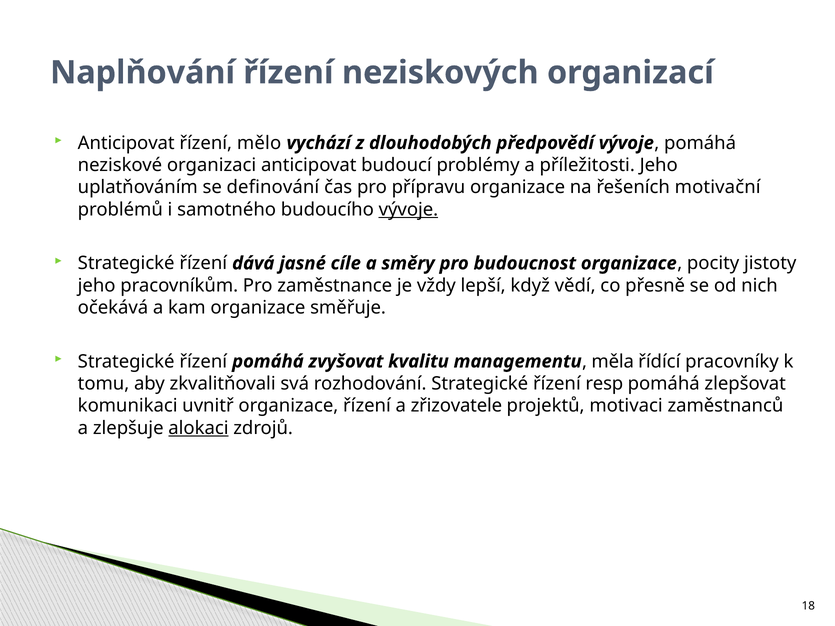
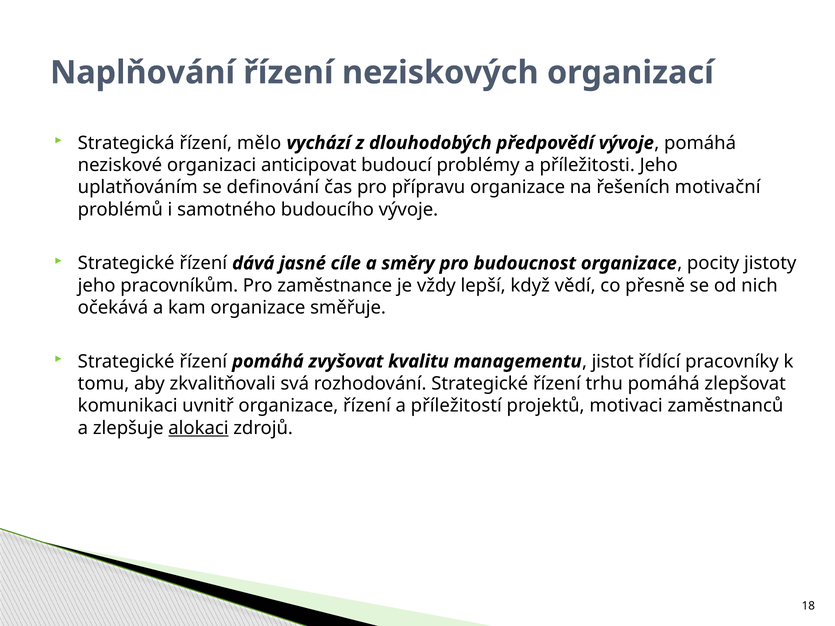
Anticipovat at (126, 143): Anticipovat -> Strategická
vývoje at (408, 210) underline: present -> none
měla: měla -> jistot
resp: resp -> trhu
zřizovatele: zřizovatele -> příležitostí
